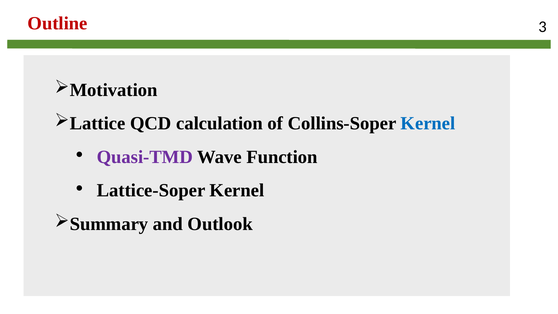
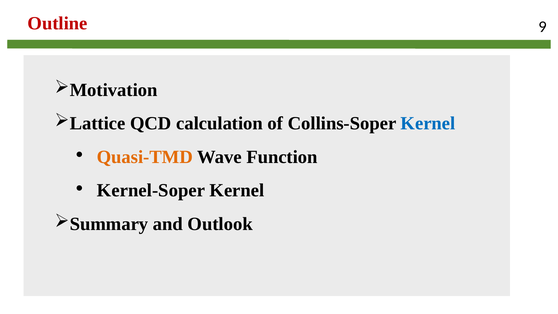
3: 3 -> 9
Quasi-TMD colour: purple -> orange
Lattice-Soper: Lattice-Soper -> Kernel-Soper
